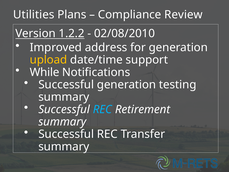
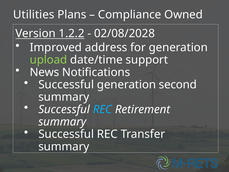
Review: Review -> Owned
02/08/2010: 02/08/2010 -> 02/08/2028
upload colour: yellow -> light green
While: While -> News
testing: testing -> second
